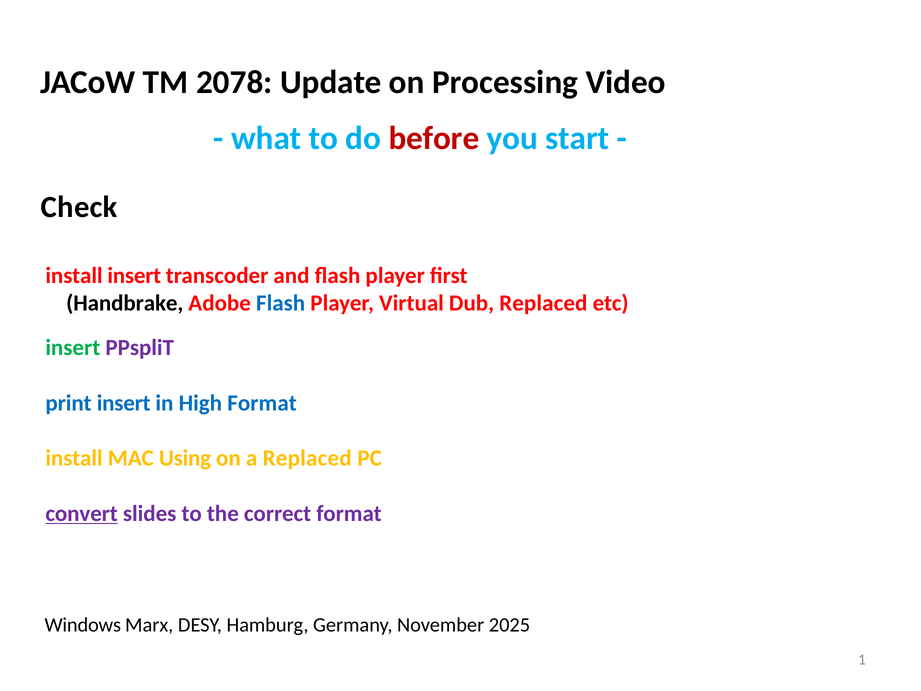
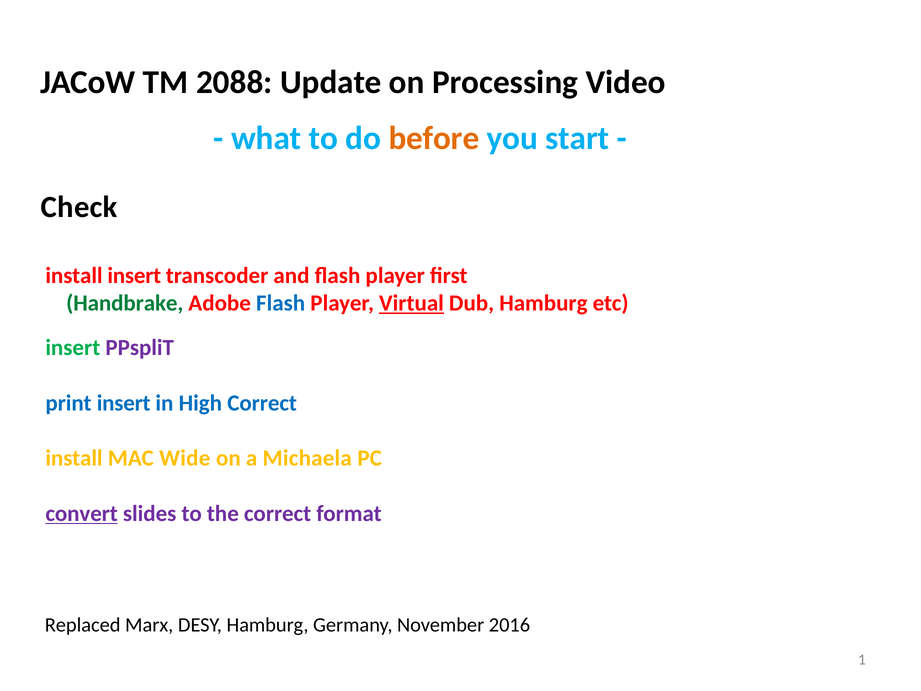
2078: 2078 -> 2088
before colour: red -> orange
Handbrake colour: black -> green
Virtual underline: none -> present
Dub Replaced: Replaced -> Hamburg
High Format: Format -> Correct
Using: Using -> Wide
a Replaced: Replaced -> Michaela
Windows: Windows -> Replaced
2025: 2025 -> 2016
